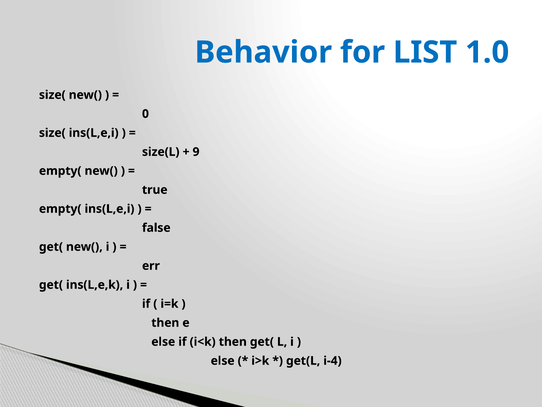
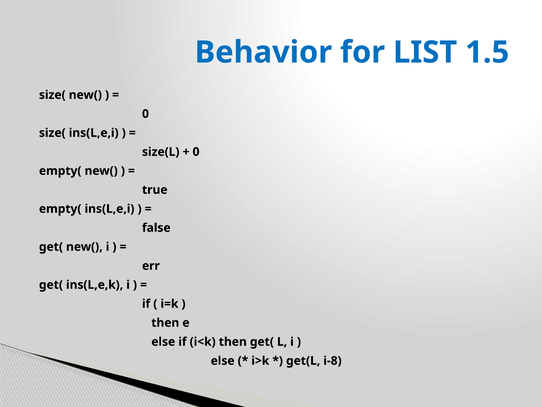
1.0: 1.0 -> 1.5
9 at (196, 152): 9 -> 0
i-4: i-4 -> i-8
